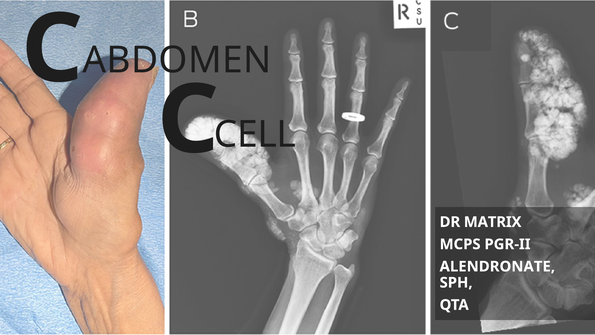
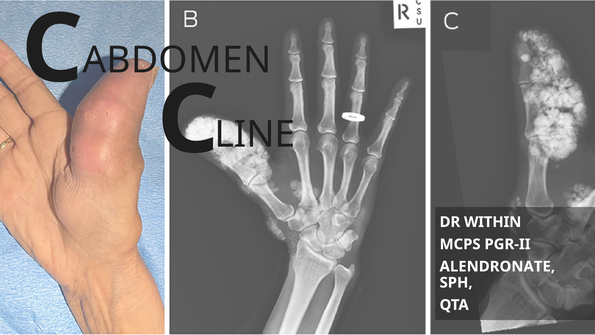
CELL: CELL -> LINE
MATRIX: MATRIX -> WITHIN
